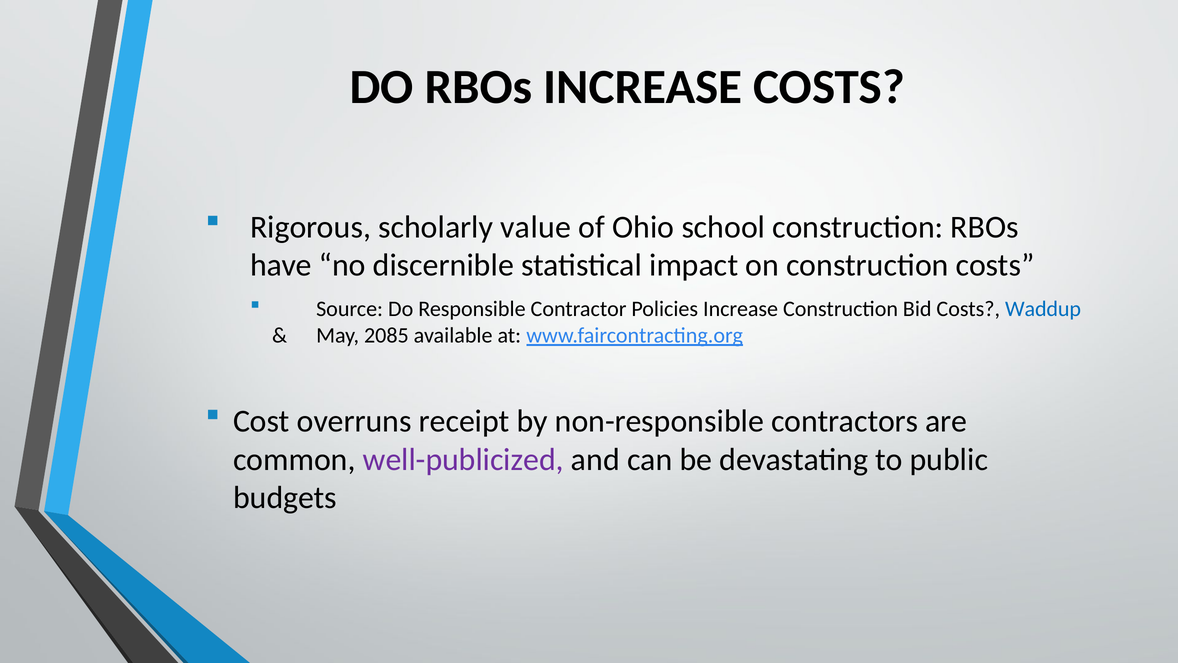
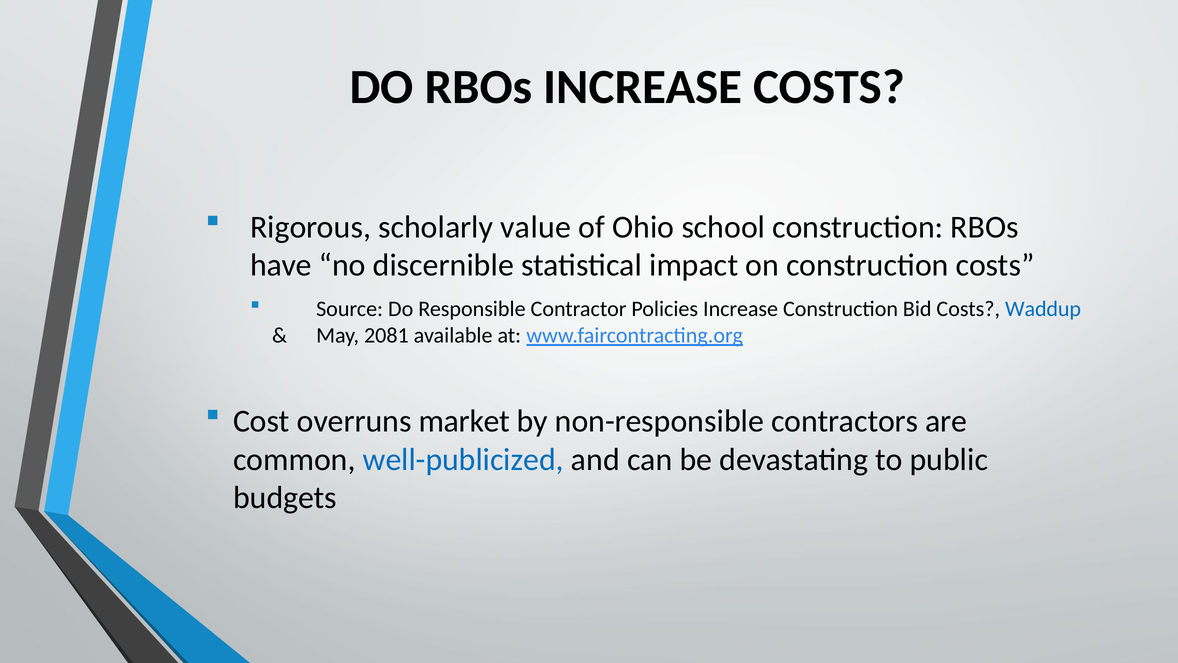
2085: 2085 -> 2081
receipt: receipt -> market
well-publicized colour: purple -> blue
